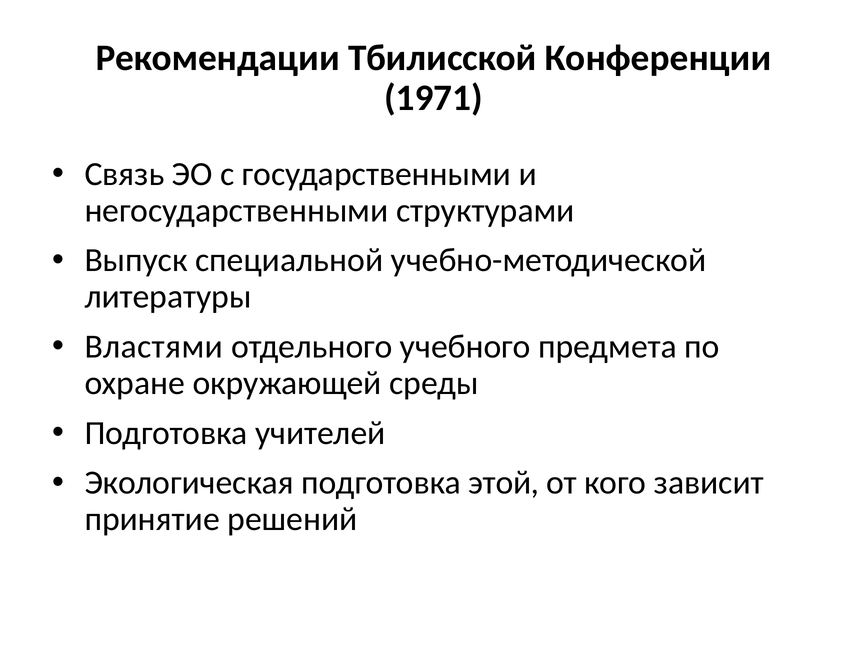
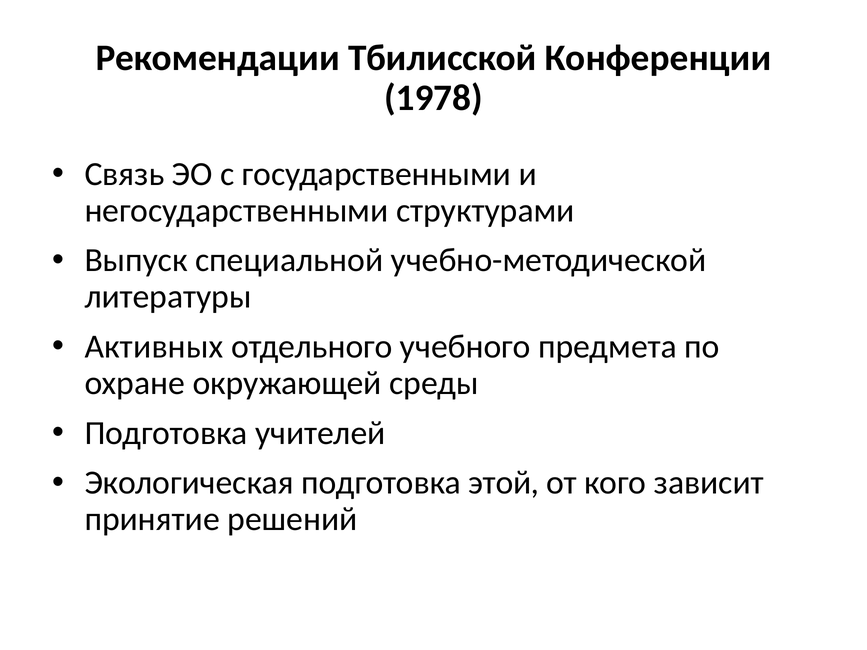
1971: 1971 -> 1978
Властями: Властями -> Активных
